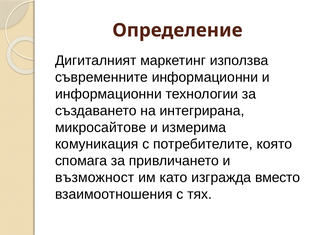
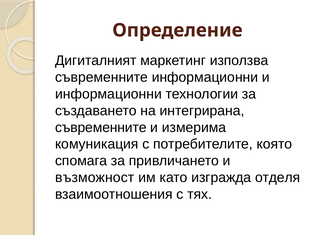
микросайтове at (101, 127): микросайтове -> съвременните
вместо: вместо -> отделя
